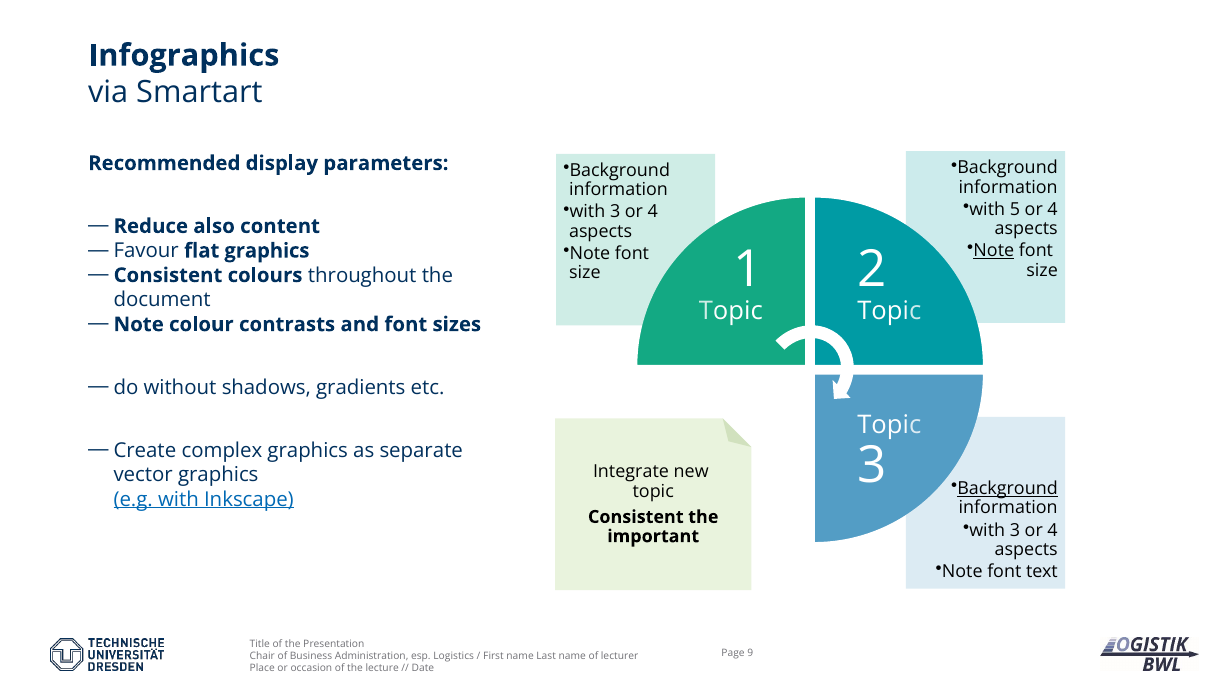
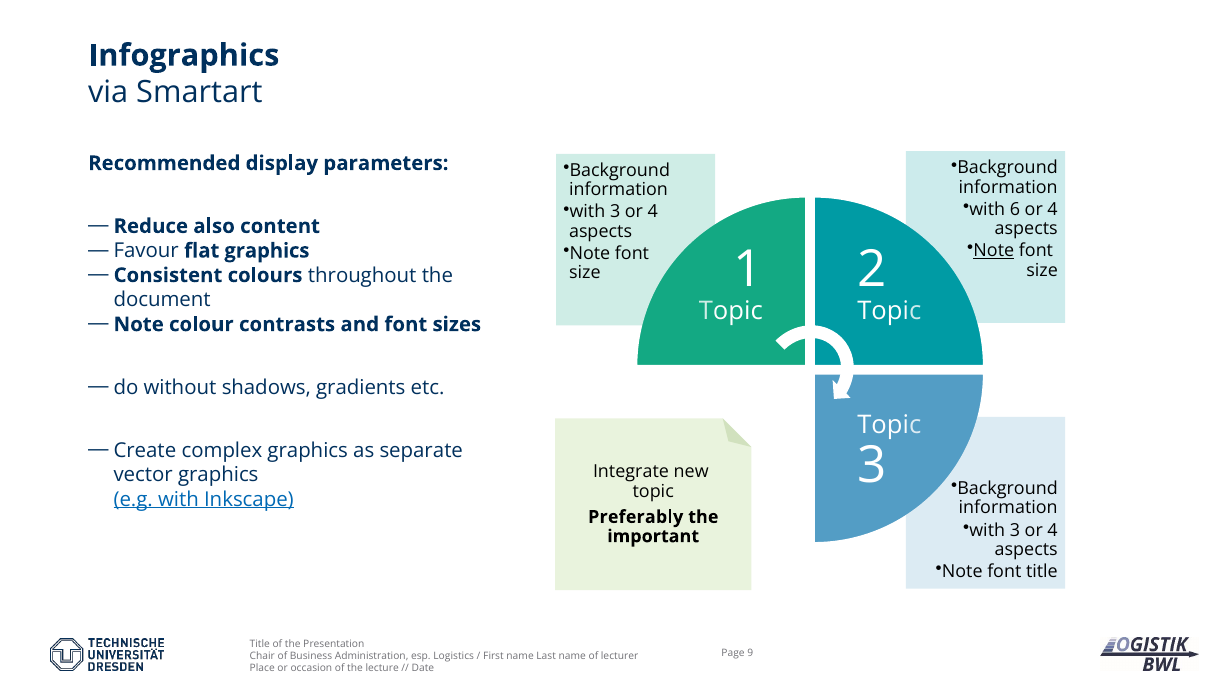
5: 5 -> 6
Background at (1008, 489) underline: present -> none
Consistent: Consistent -> Preferably
font text: text -> title
